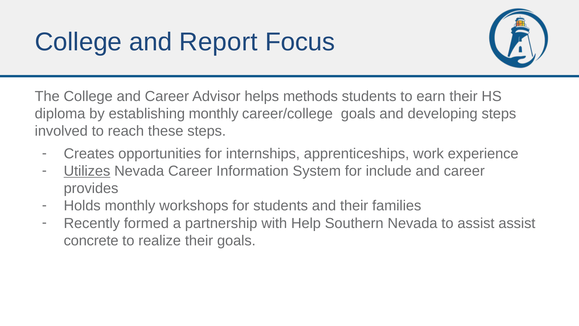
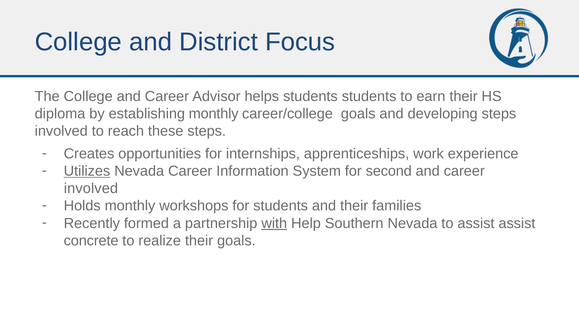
Report: Report -> District
helps methods: methods -> students
include: include -> second
provides at (91, 188): provides -> involved
with underline: none -> present
